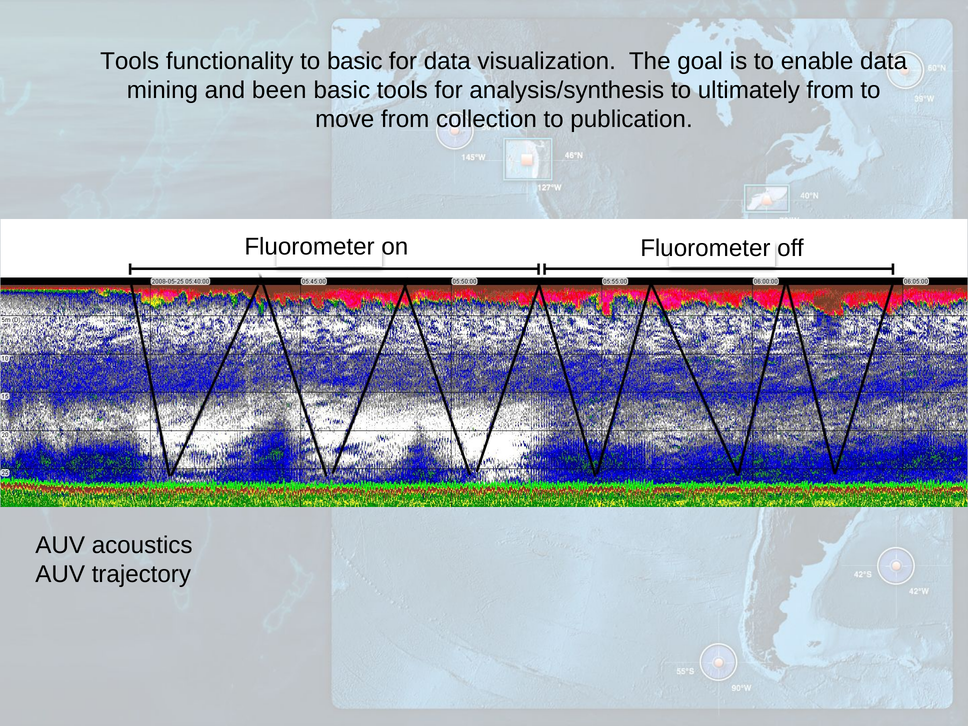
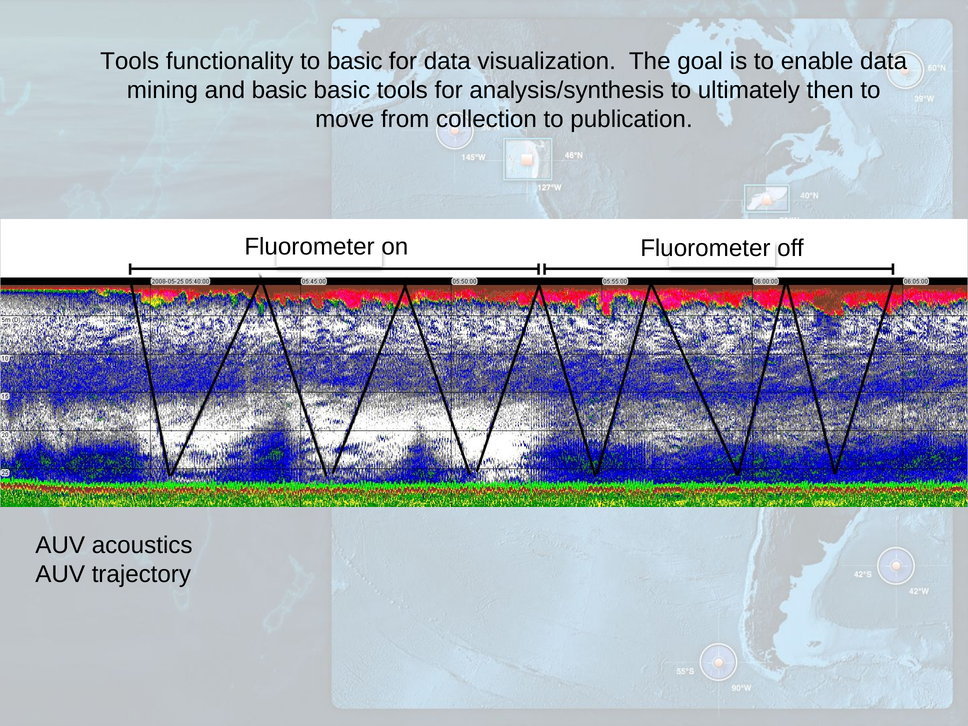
and been: been -> basic
ultimately from: from -> then
